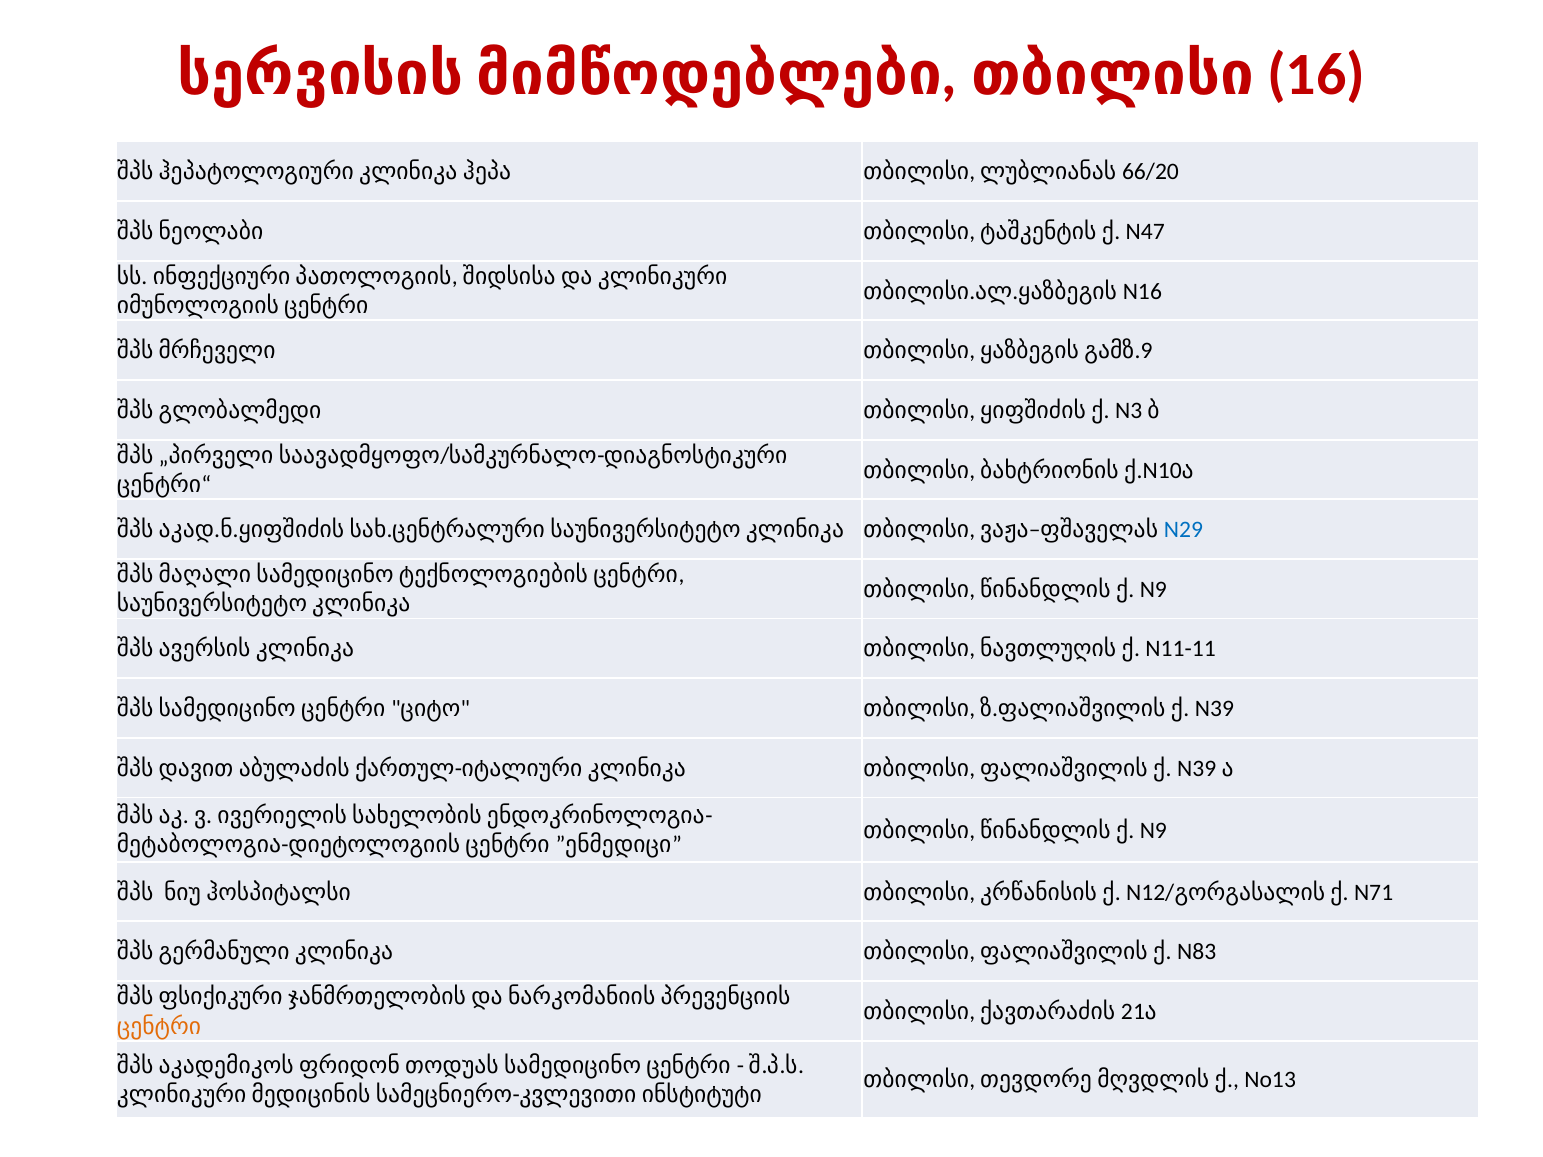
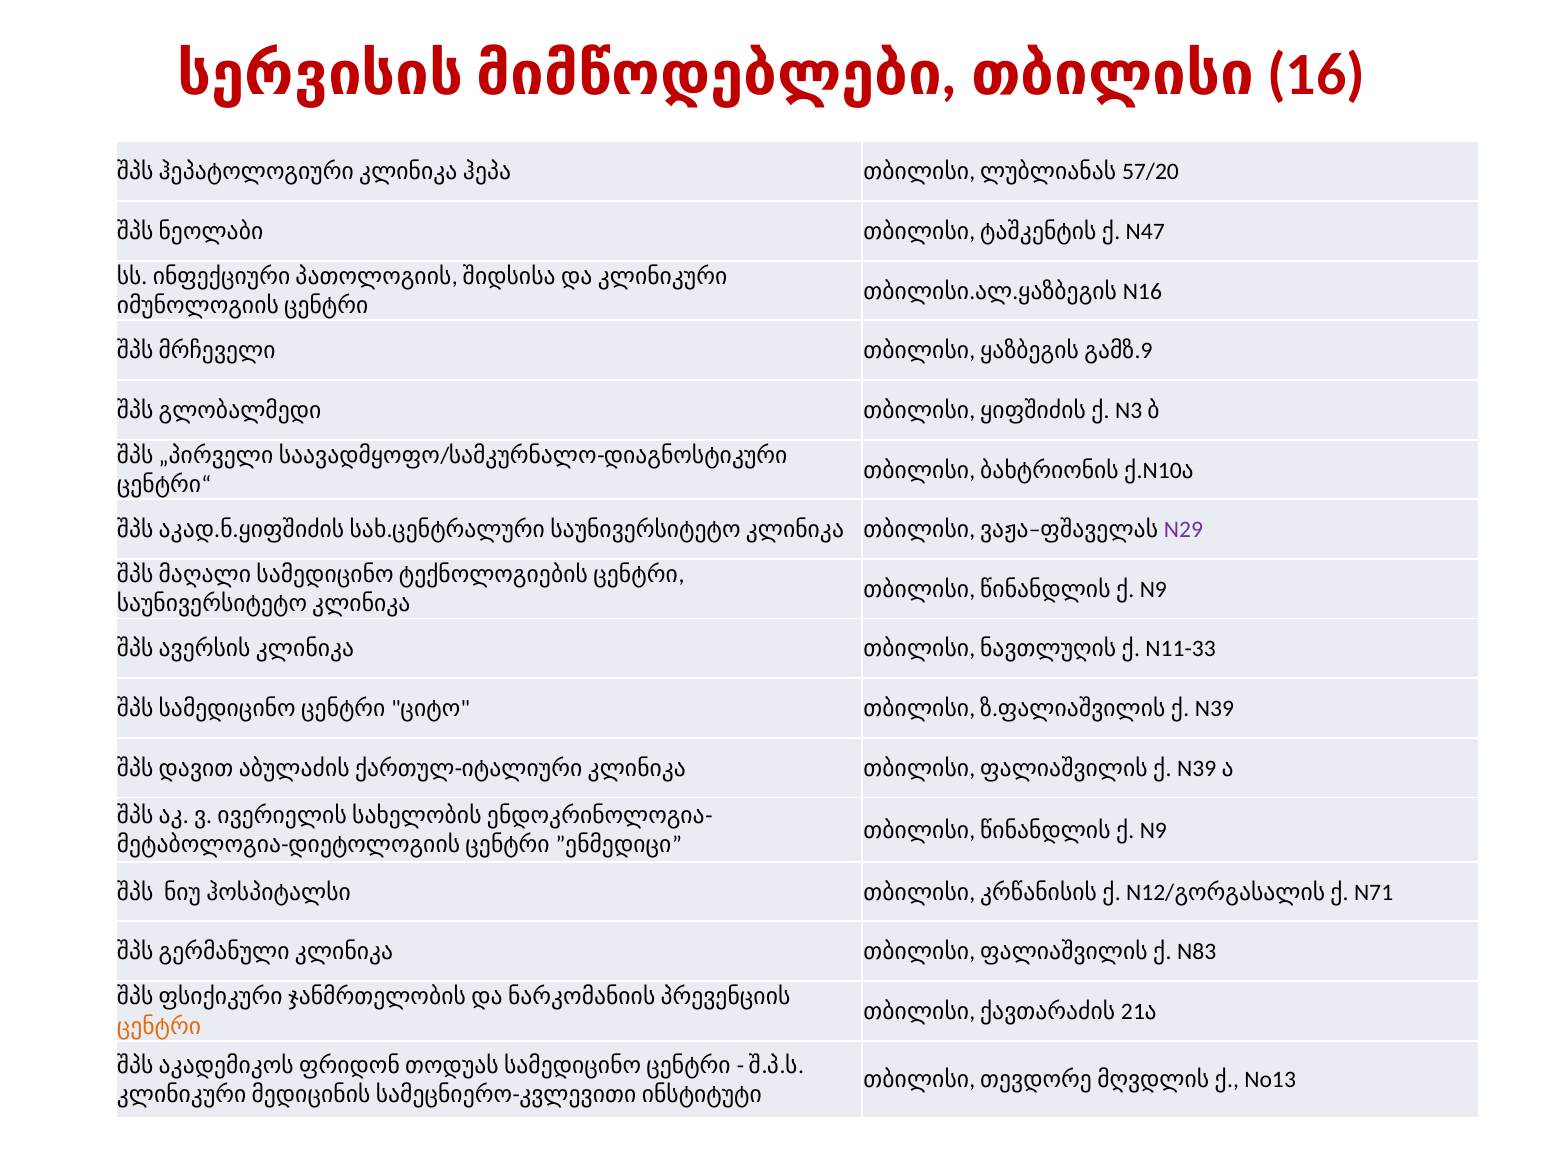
66/20: 66/20 -> 57/20
N29 colour: blue -> purple
N11-11: N11-11 -> N11-33
